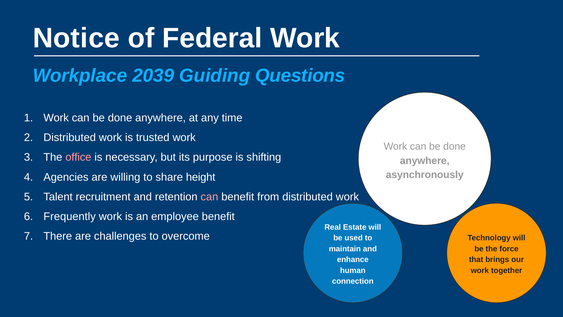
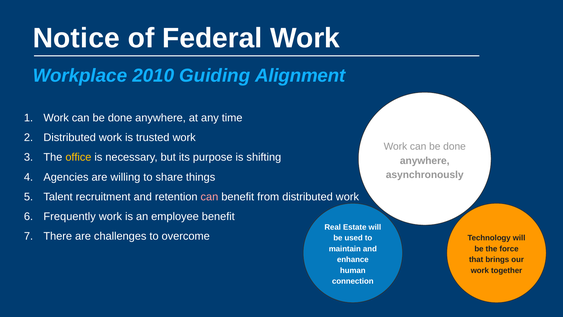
2039: 2039 -> 2010
Questions: Questions -> Alignment
office colour: pink -> yellow
height: height -> things
